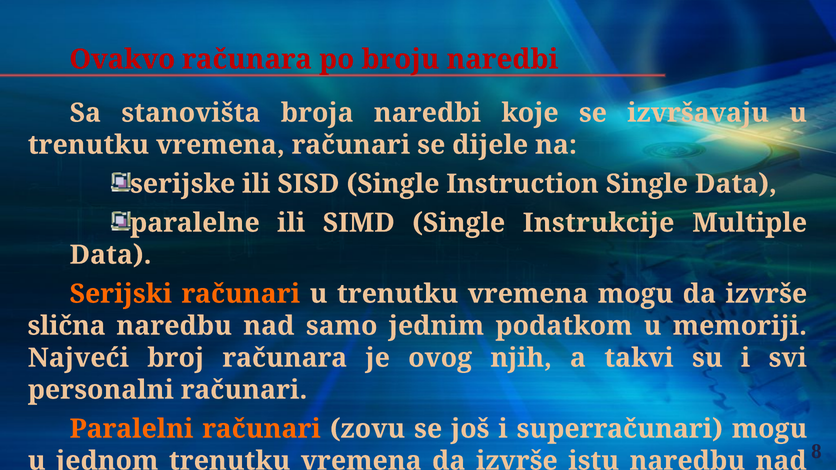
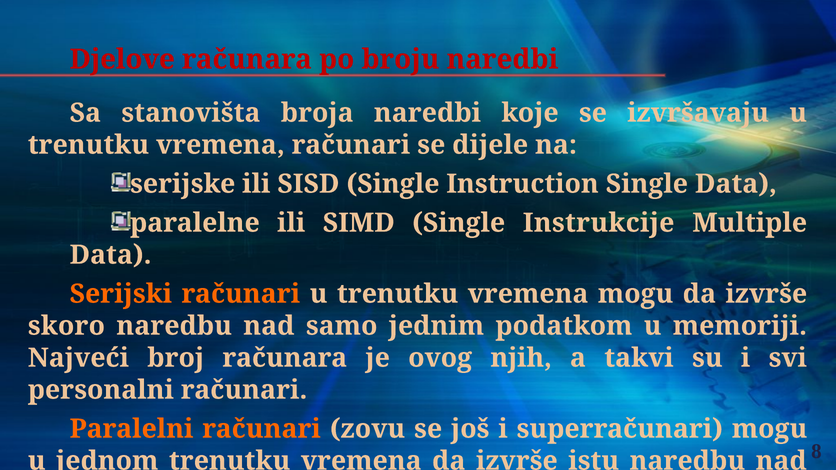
Ovakvo: Ovakvo -> Djelove
slična: slična -> skoro
